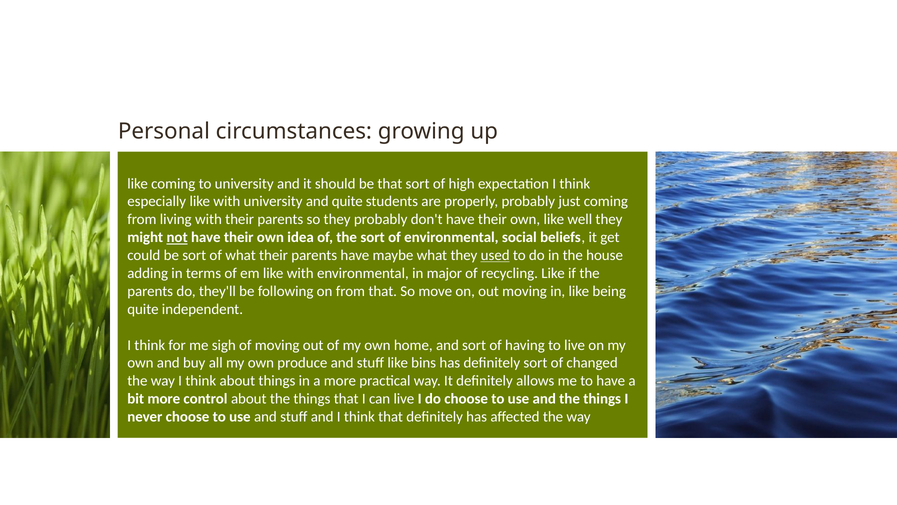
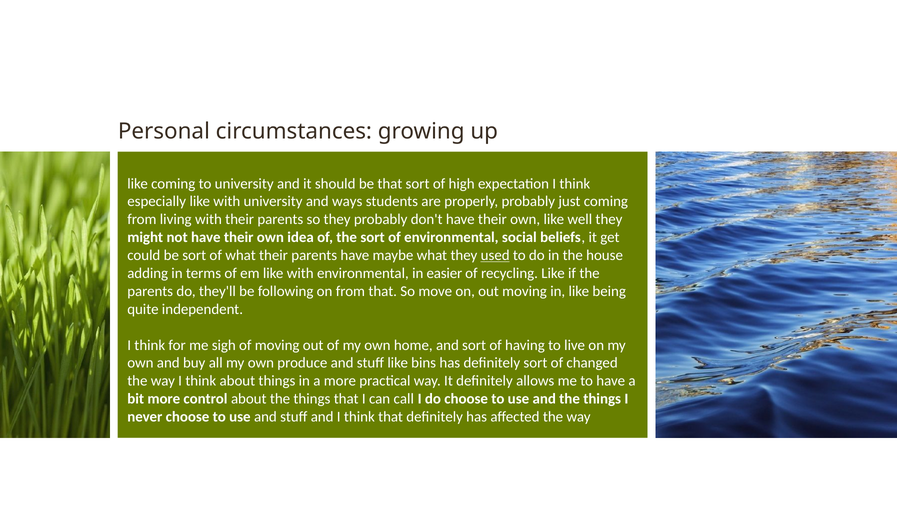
and quite: quite -> ways
not underline: present -> none
major: major -> easier
can live: live -> call
